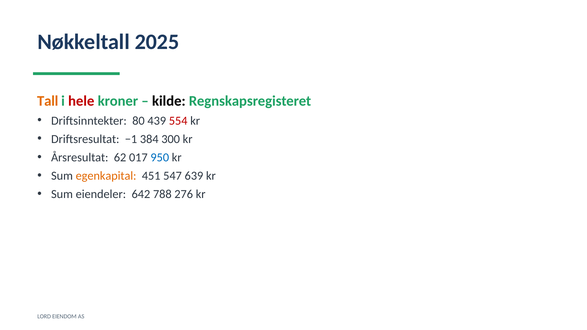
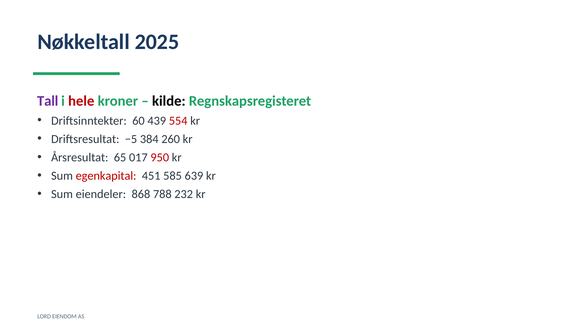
Tall colour: orange -> purple
80: 80 -> 60
−1: −1 -> −5
300: 300 -> 260
62: 62 -> 65
950 colour: blue -> red
egenkapital colour: orange -> red
547: 547 -> 585
642: 642 -> 868
276: 276 -> 232
